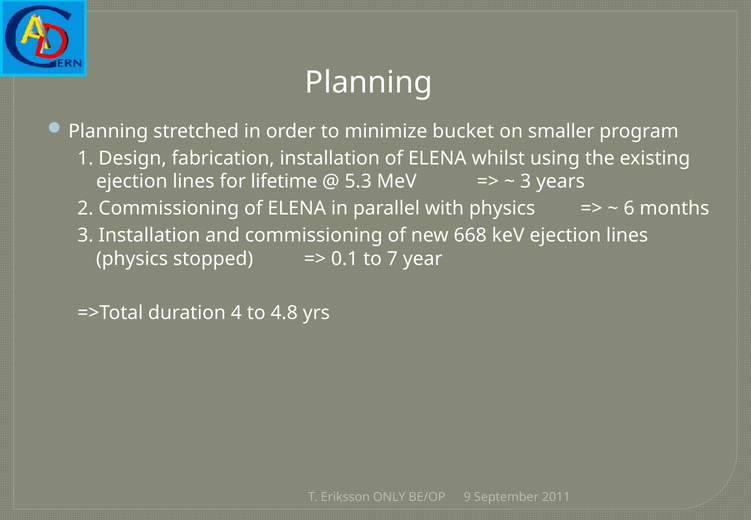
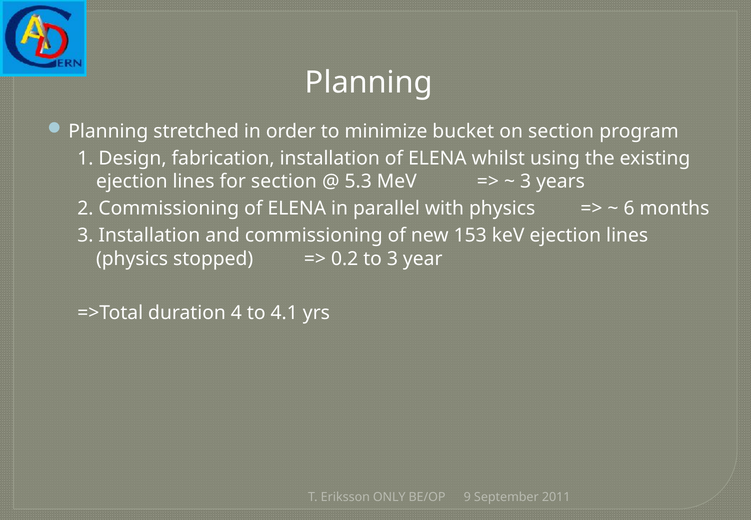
on smaller: smaller -> section
for lifetime: lifetime -> section
668: 668 -> 153
0.1: 0.1 -> 0.2
to 7: 7 -> 3
4.8: 4.8 -> 4.1
